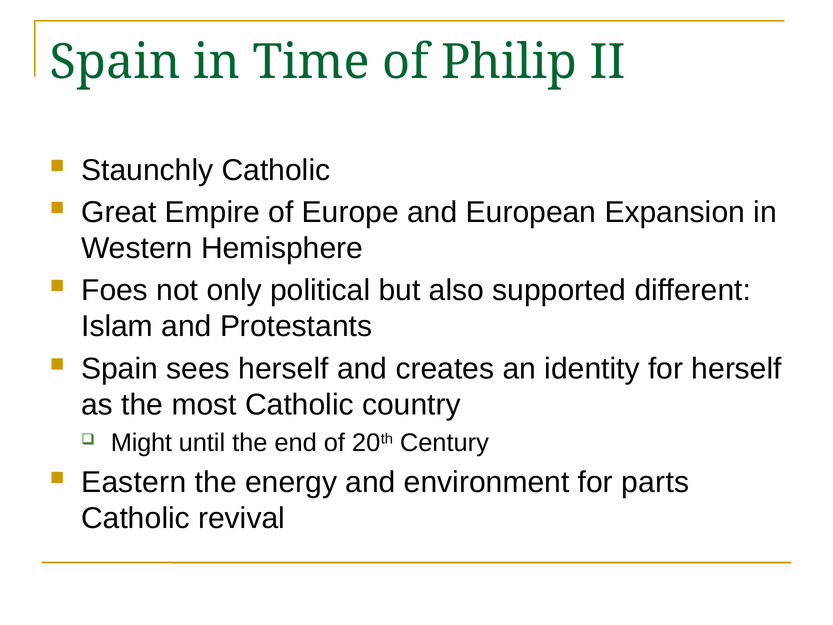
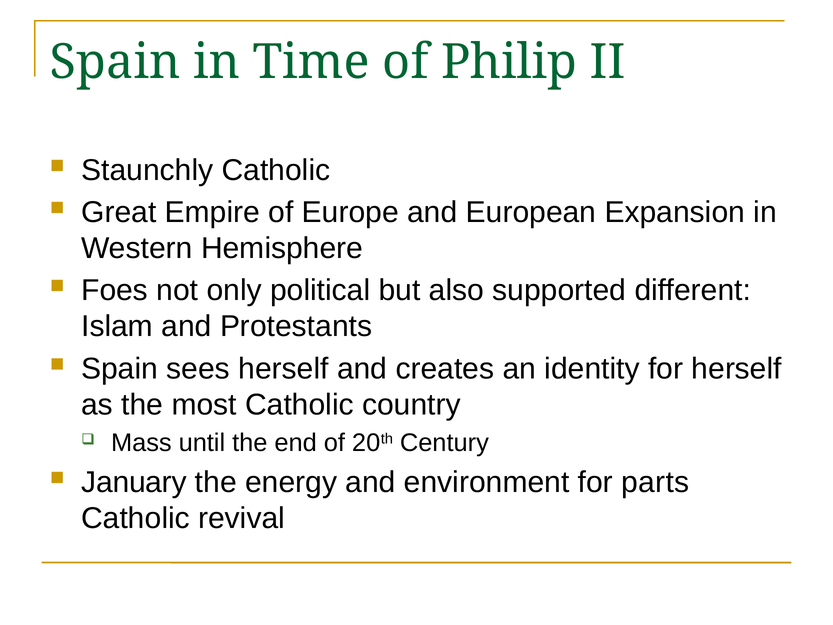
Might: Might -> Mass
Eastern: Eastern -> January
